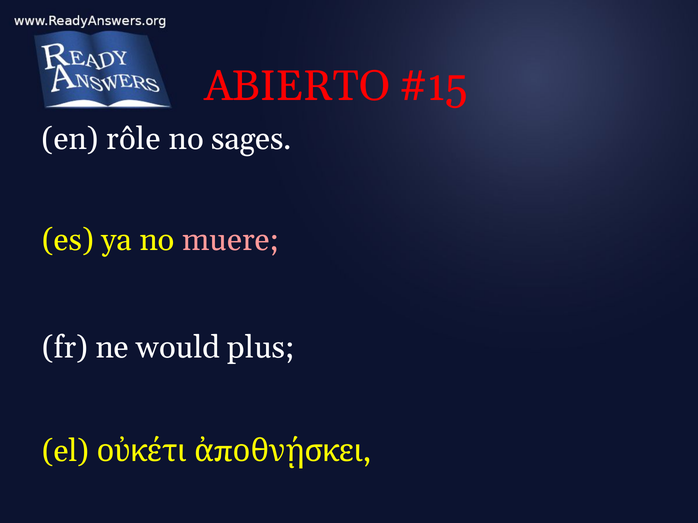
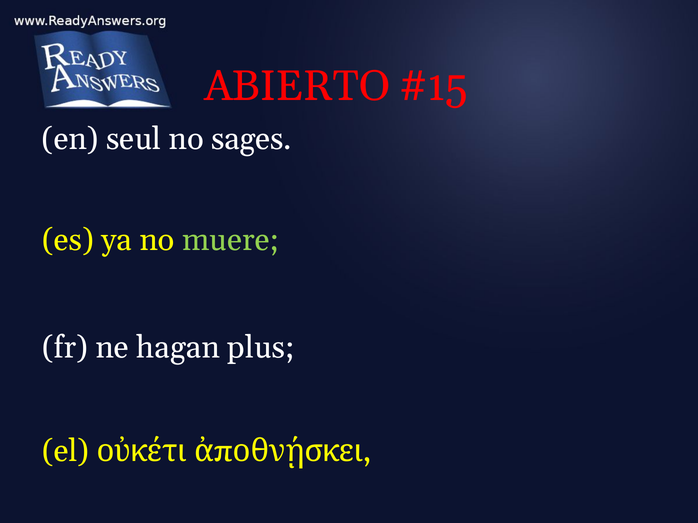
rôle: rôle -> seul
muere colour: pink -> light green
would: would -> hagan
